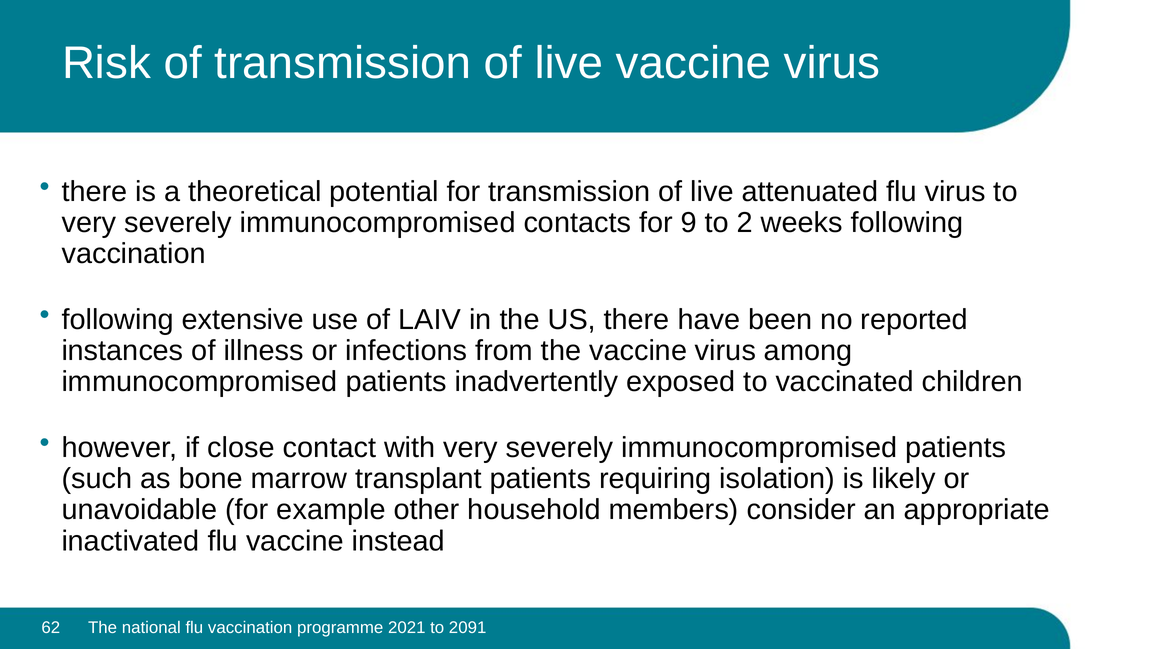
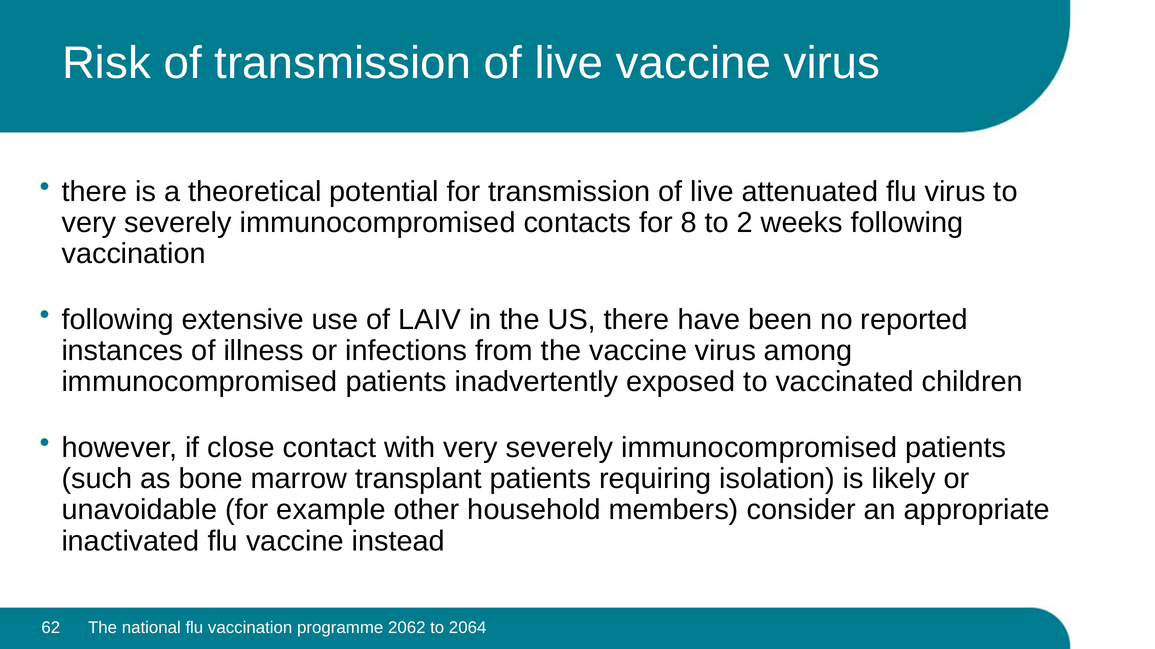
9: 9 -> 8
2021: 2021 -> 2062
2091: 2091 -> 2064
